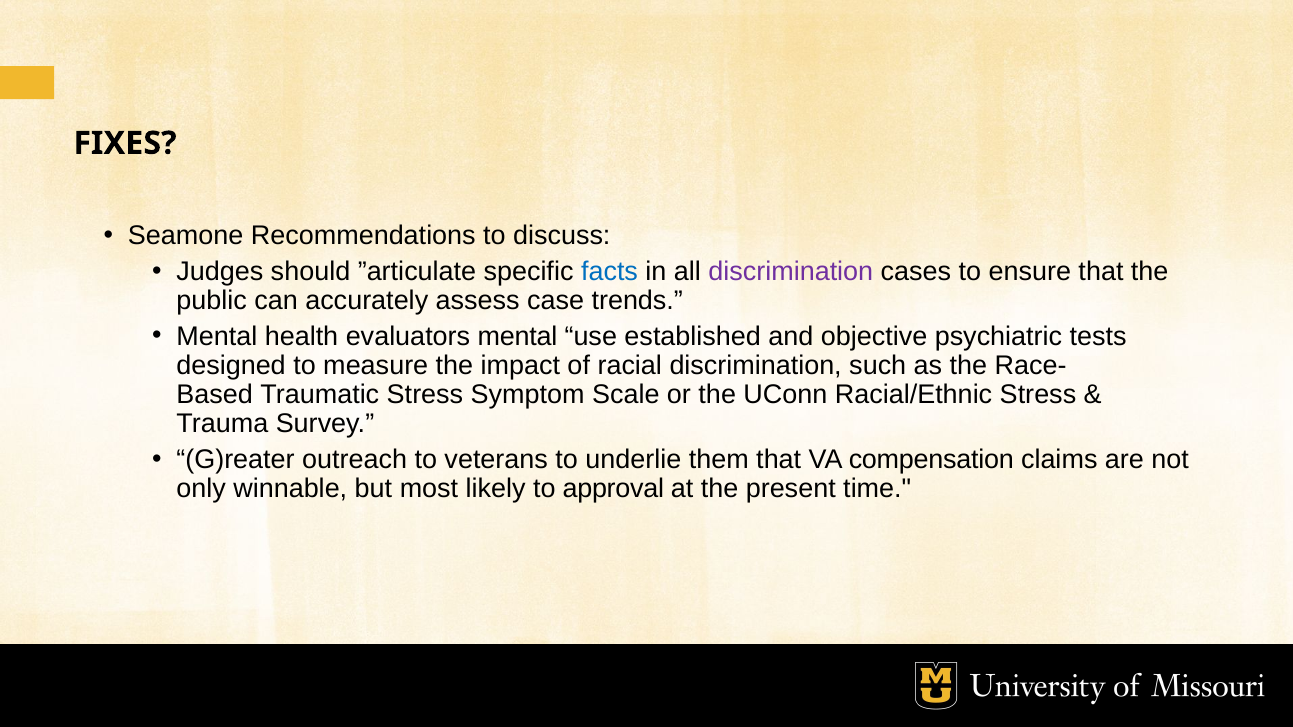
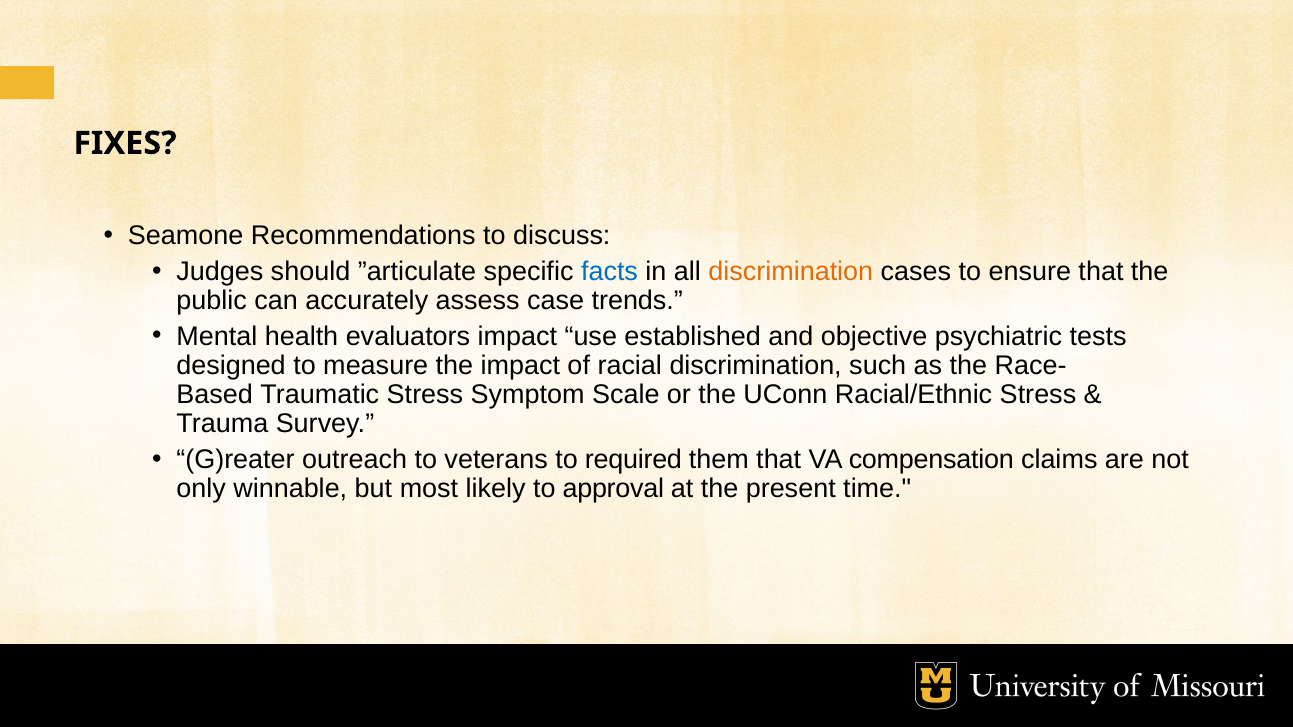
discrimination at (791, 271) colour: purple -> orange
evaluators mental: mental -> impact
underlie: underlie -> required
